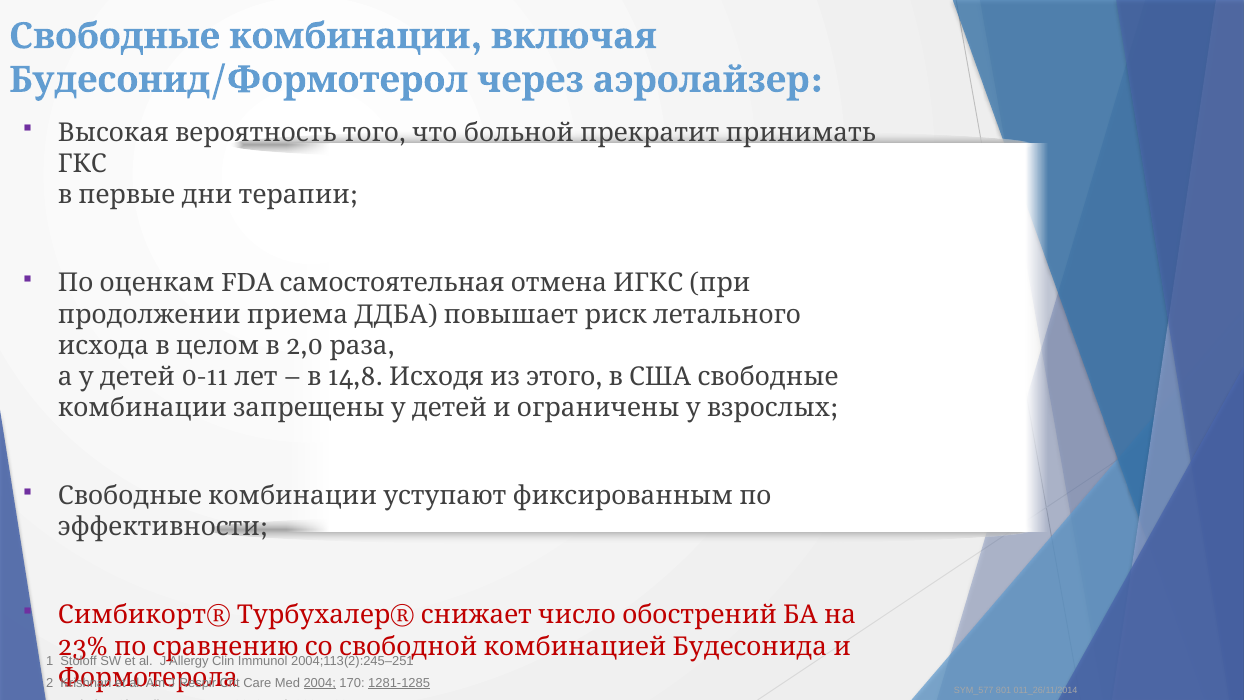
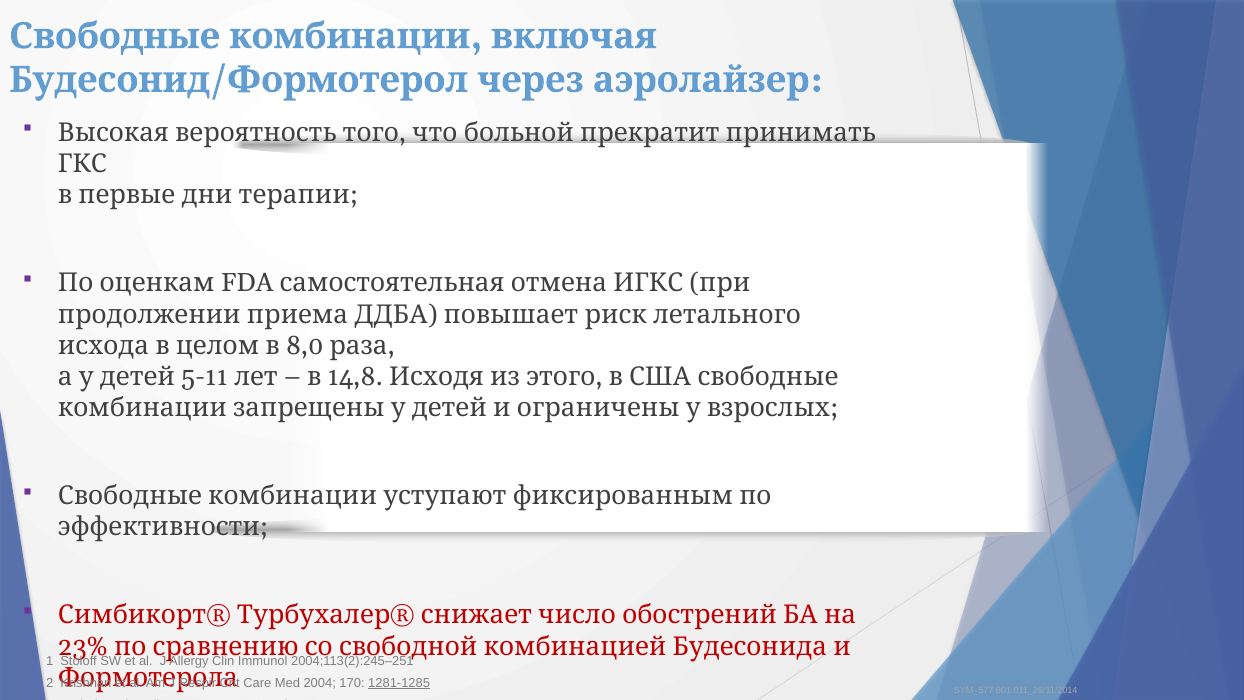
2,0: 2,0 -> 8,0
0-11: 0-11 -> 5-11
2004 underline: present -> none
